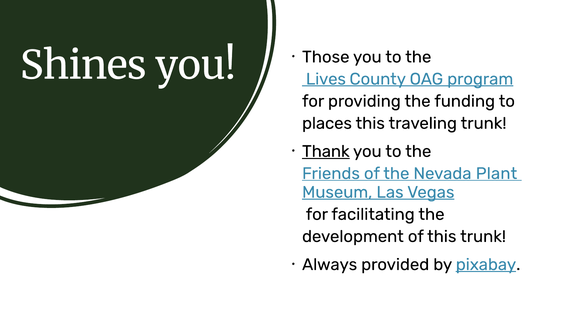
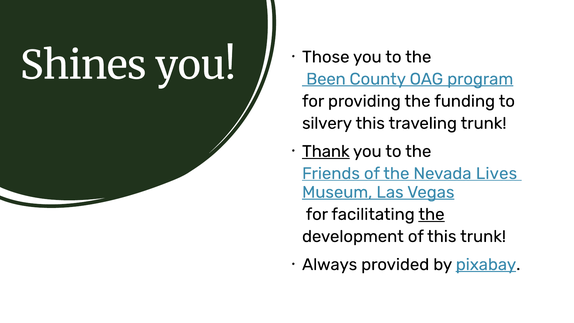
Lives: Lives -> Been
places: places -> silvery
Plant: Plant -> Lives
the at (431, 214) underline: none -> present
